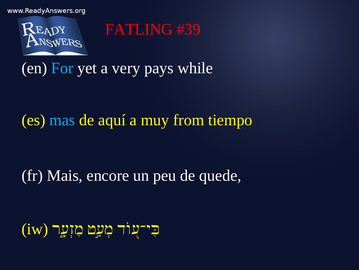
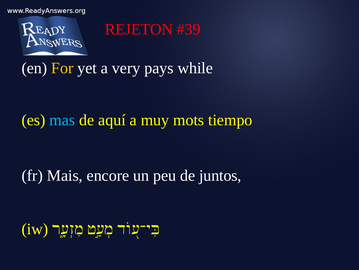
FATLING: FATLING -> REJETON
For colour: light blue -> yellow
from: from -> mots
quede: quede -> juntos
